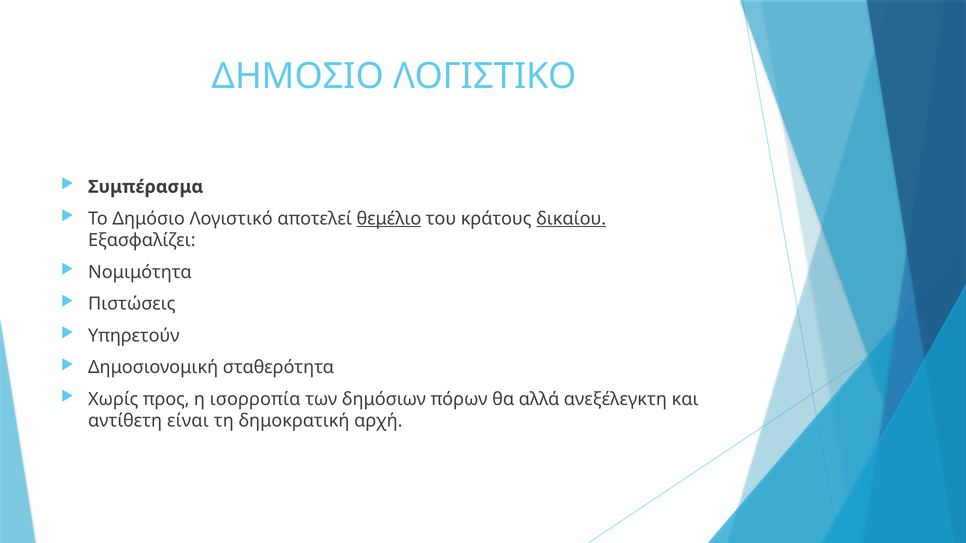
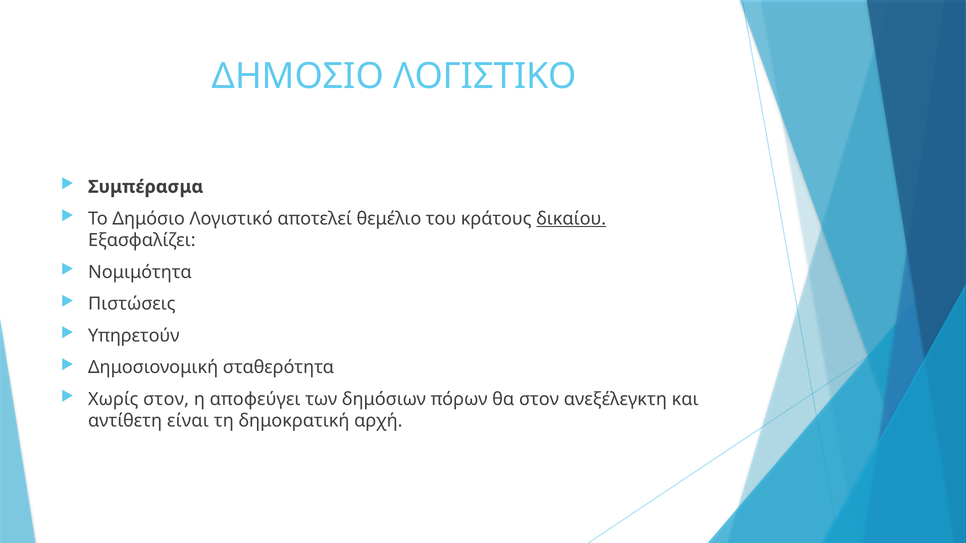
θεμέλιο underline: present -> none
Χωρίς προς: προς -> στον
ισορροπία: ισορροπία -> αποφεύγει
θα αλλά: αλλά -> στον
